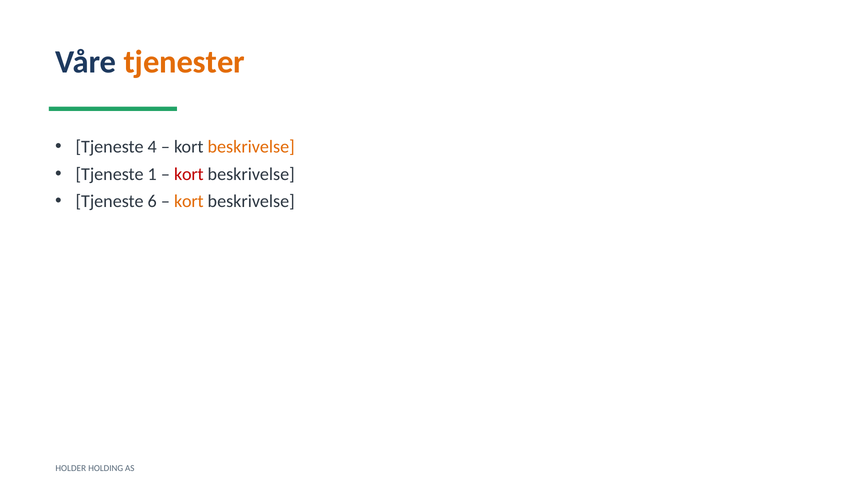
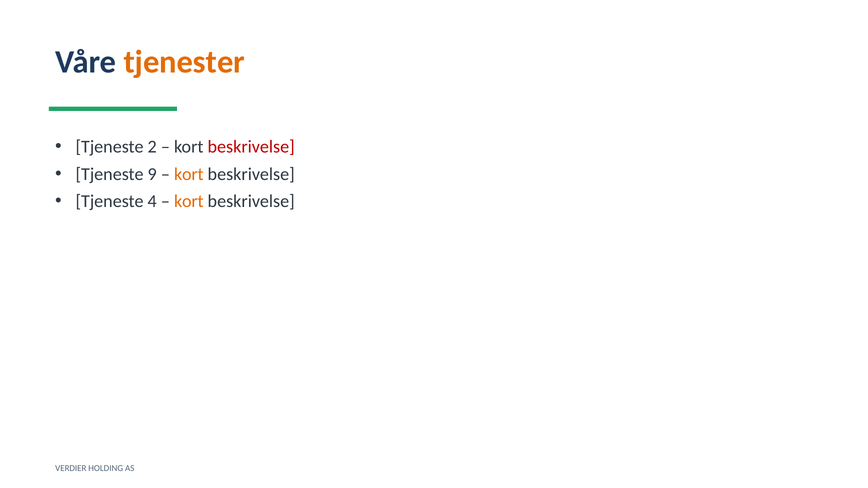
4: 4 -> 2
beskrivelse at (251, 147) colour: orange -> red
1: 1 -> 9
kort at (189, 174) colour: red -> orange
6: 6 -> 4
HOLDER: HOLDER -> VERDIER
